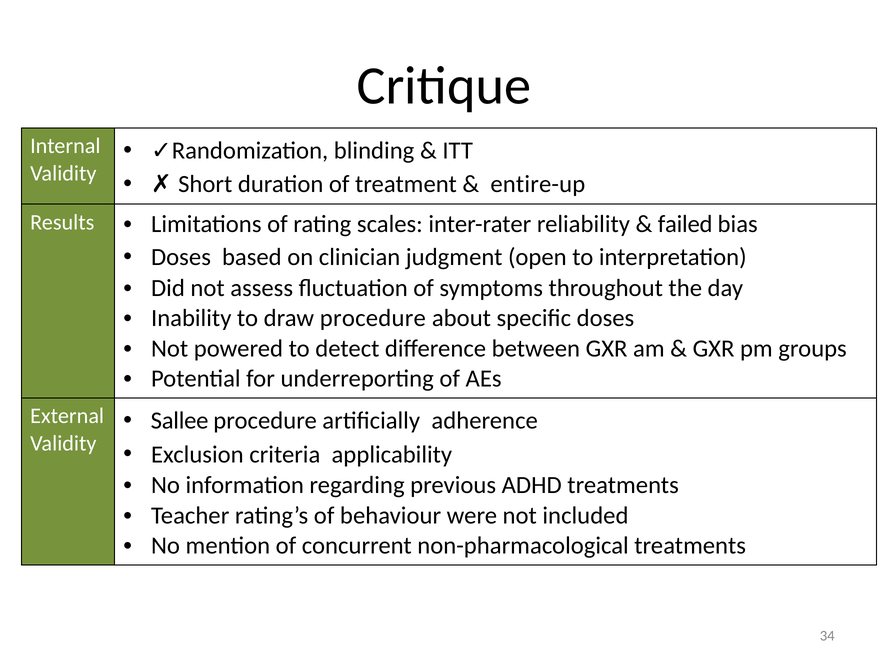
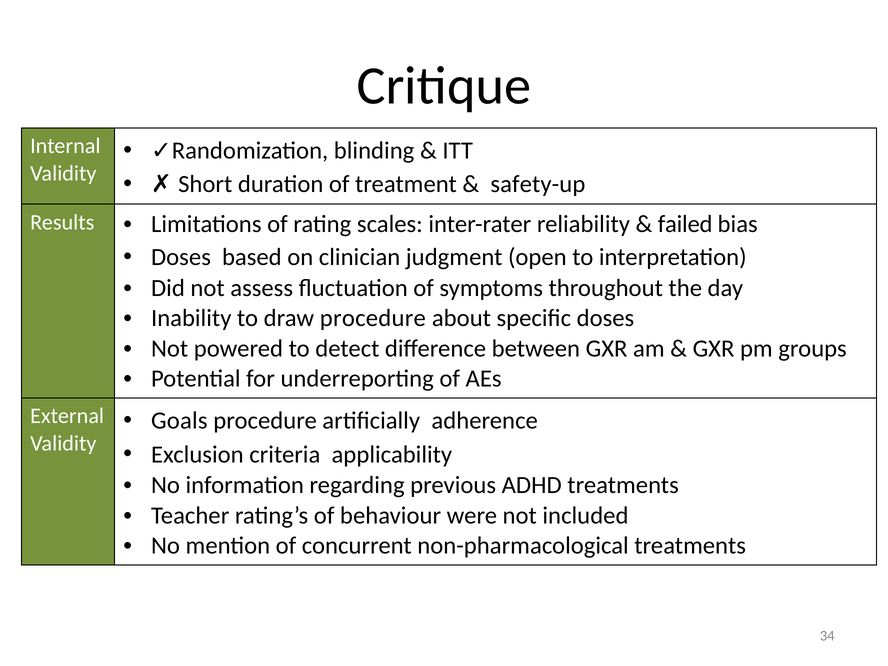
entire-up: entire-up -> safety-up
Sallee: Sallee -> Goals
